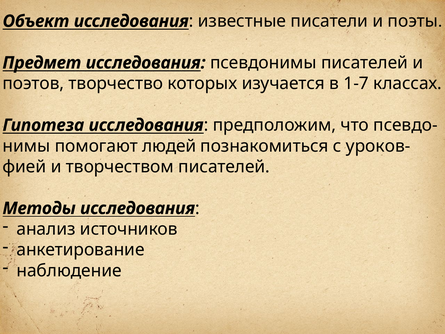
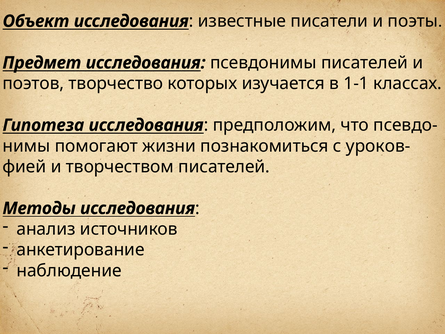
1-7: 1-7 -> 1-1
людей: людей -> жизни
